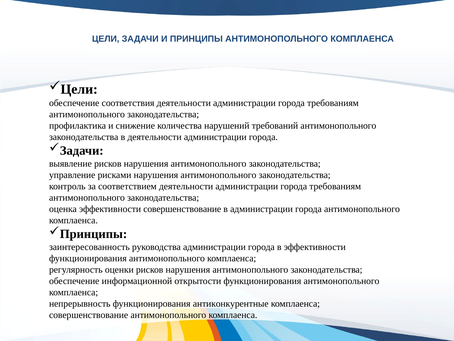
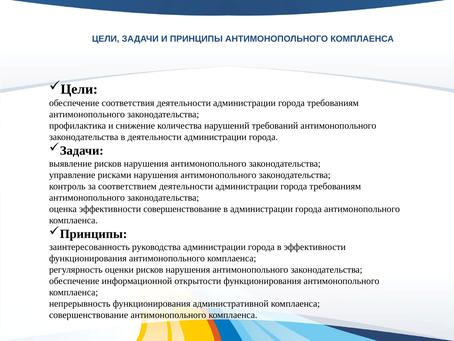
антиконкурентные: антиконкурентные -> административной
